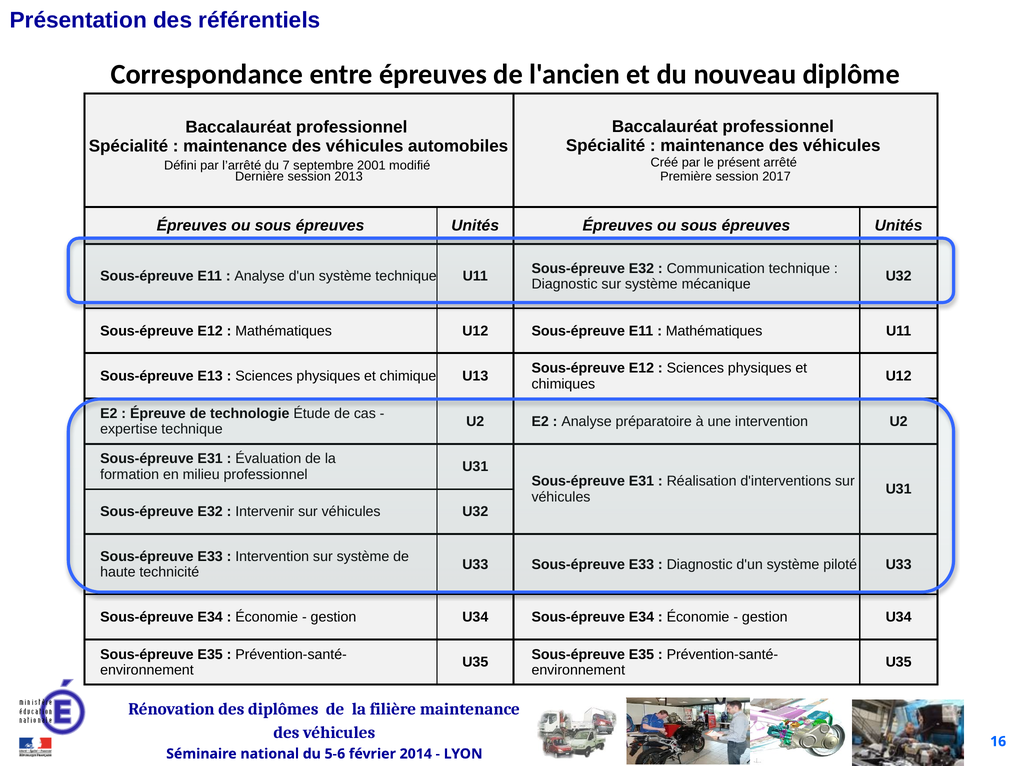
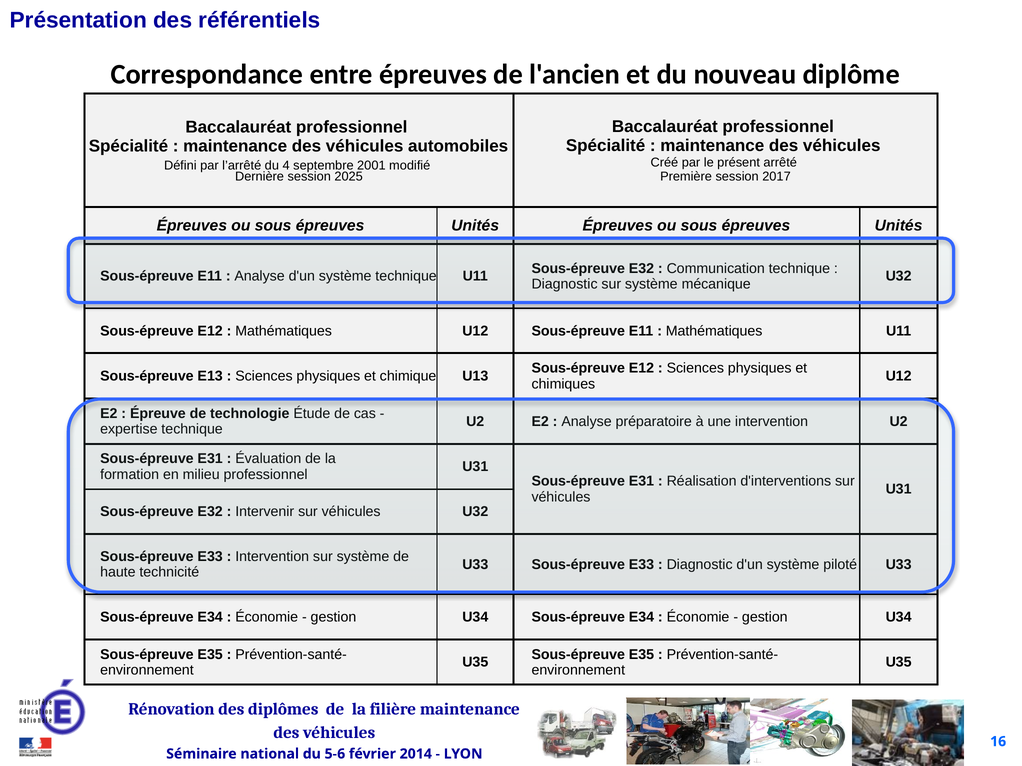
7: 7 -> 4
2013: 2013 -> 2025
